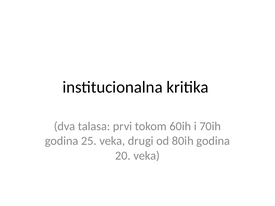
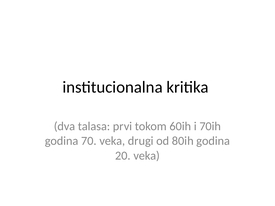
25: 25 -> 70
